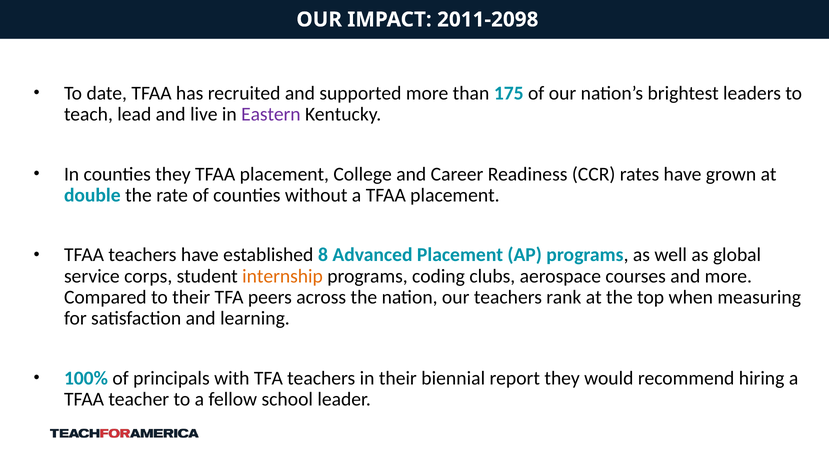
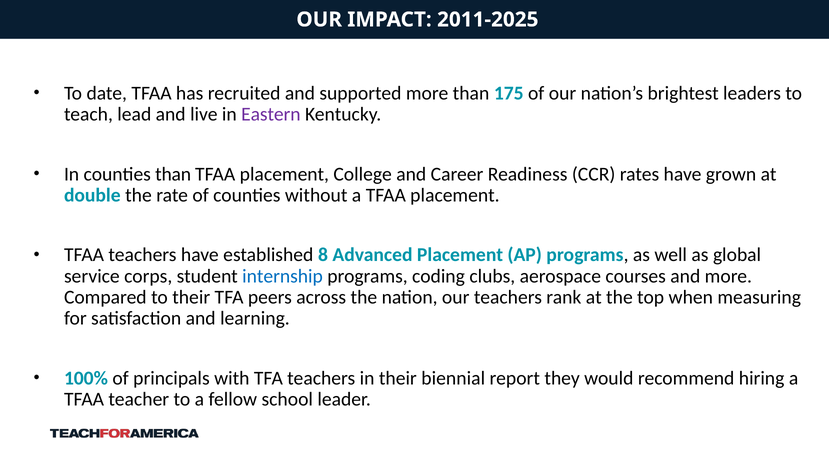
2011-2098: 2011-2098 -> 2011-2025
counties they: they -> than
internship colour: orange -> blue
